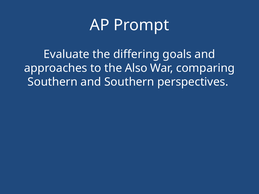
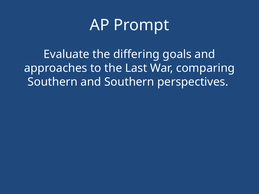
Also: Also -> Last
